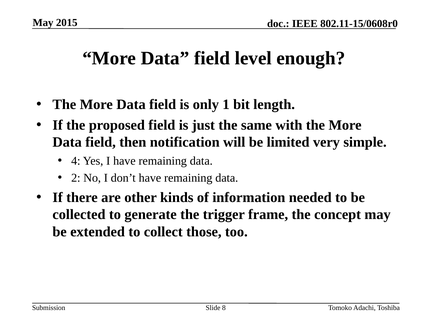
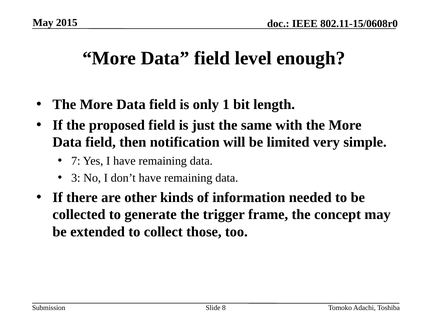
4: 4 -> 7
2: 2 -> 3
